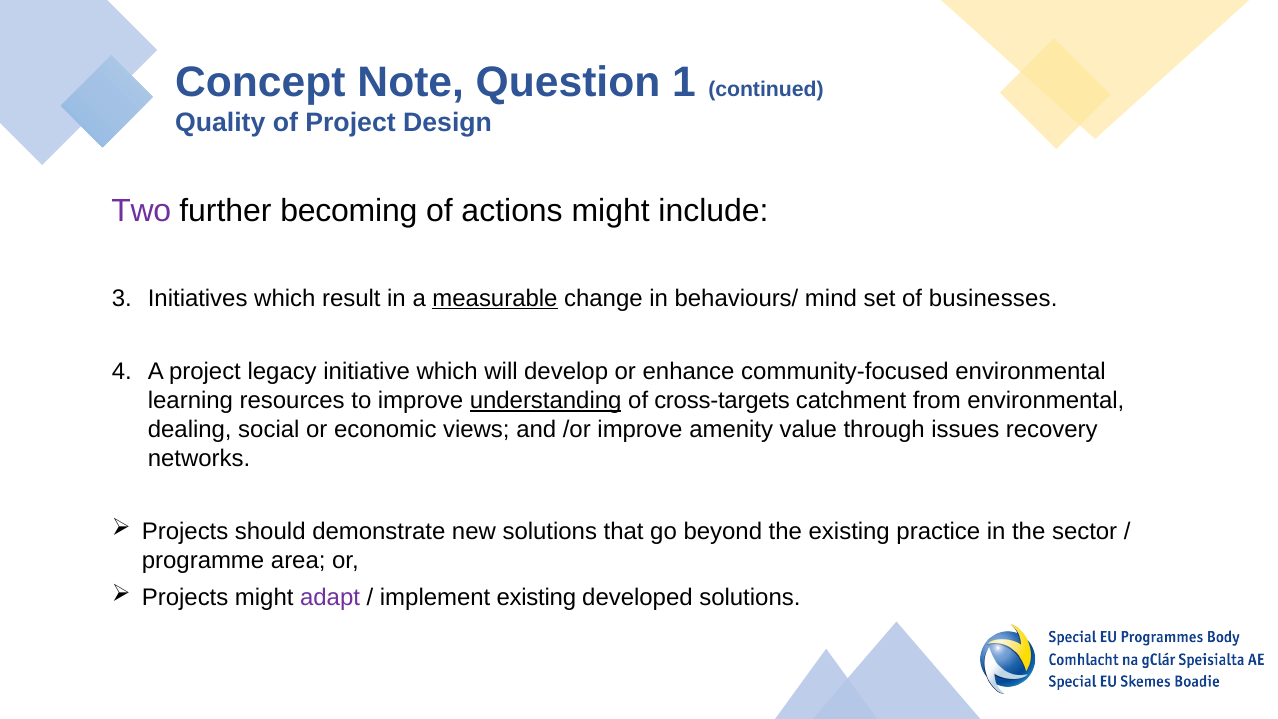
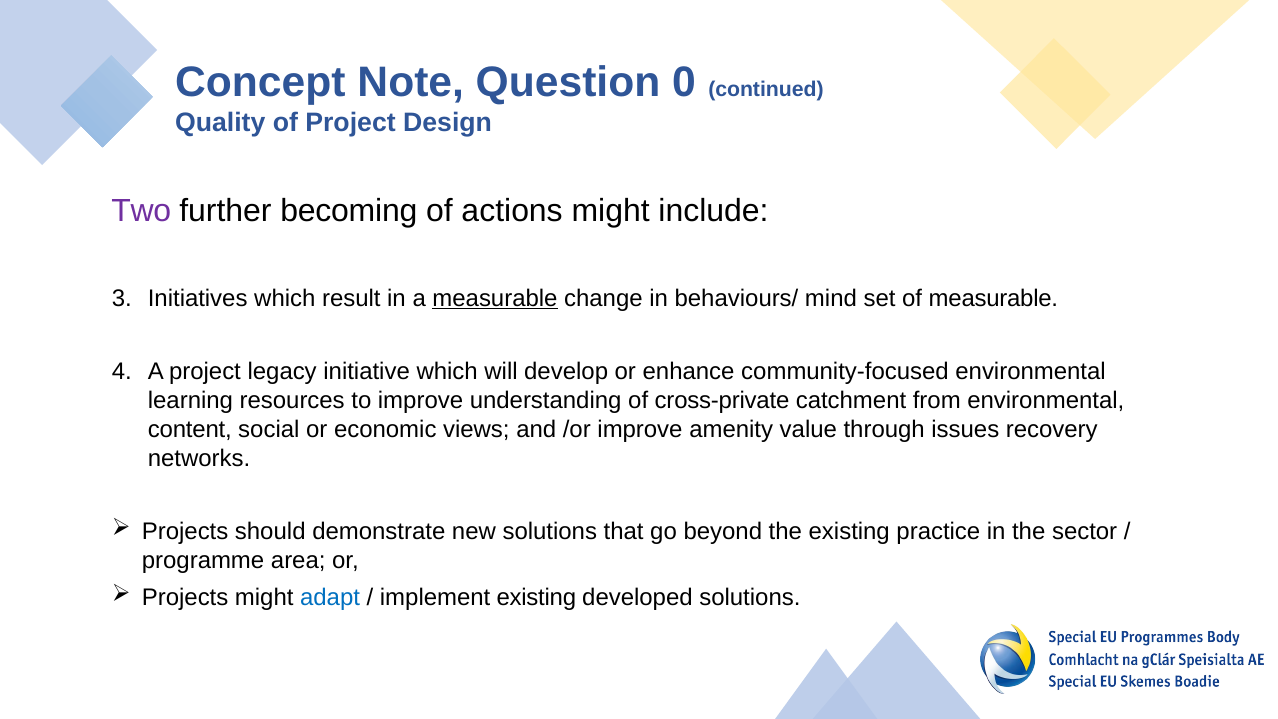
1: 1 -> 0
of businesses: businesses -> measurable
understanding underline: present -> none
cross-targets: cross-targets -> cross-private
dealing: dealing -> content
adapt colour: purple -> blue
